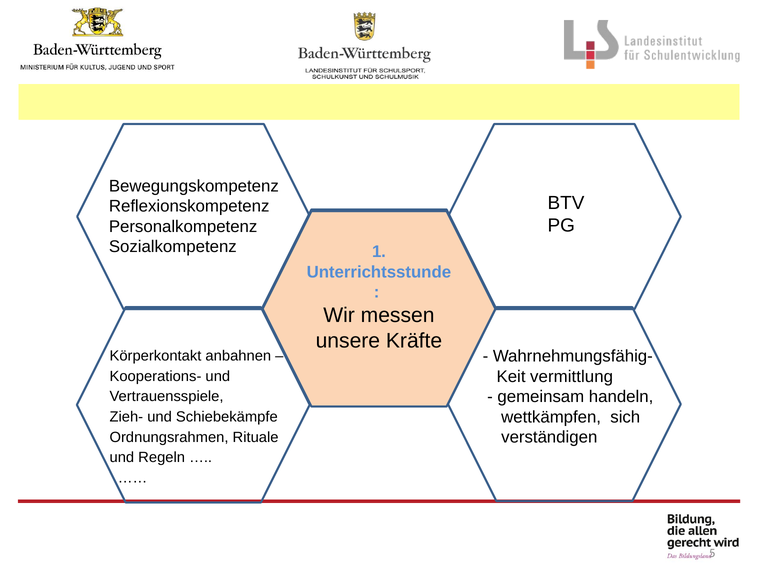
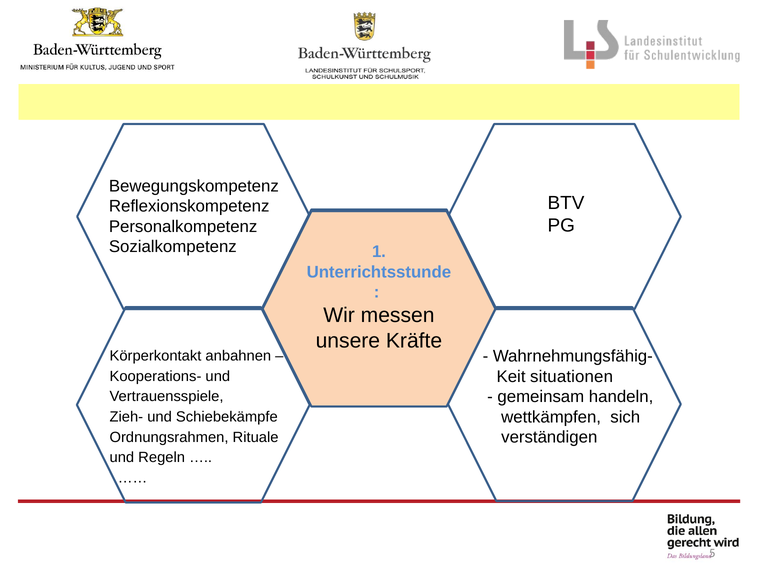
vermittlung: vermittlung -> situationen
